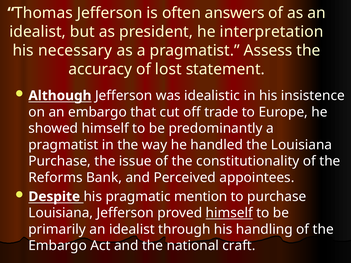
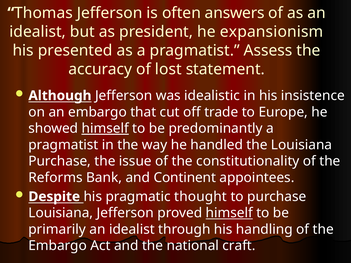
interpretation: interpretation -> expansionism
necessary: necessary -> presented
himself at (105, 129) underline: none -> present
Perceived: Perceived -> Continent
mention: mention -> thought
